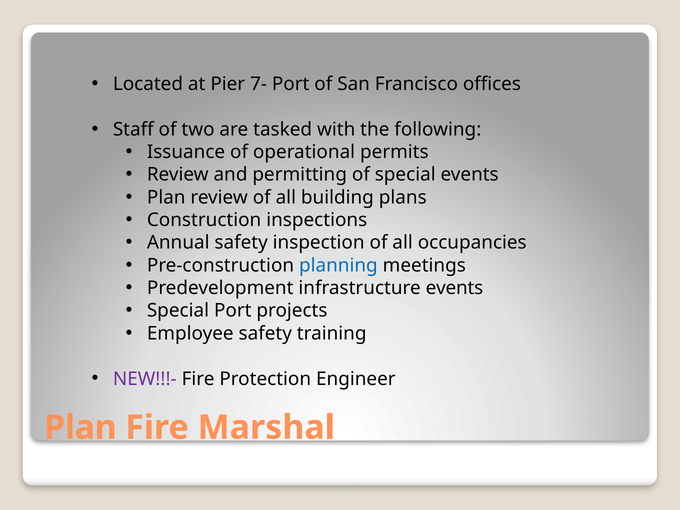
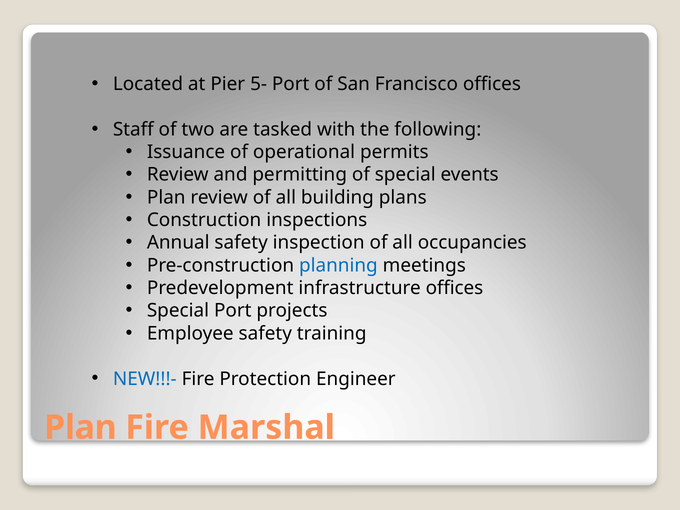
7-: 7- -> 5-
infrastructure events: events -> offices
NEW!!!- colour: purple -> blue
